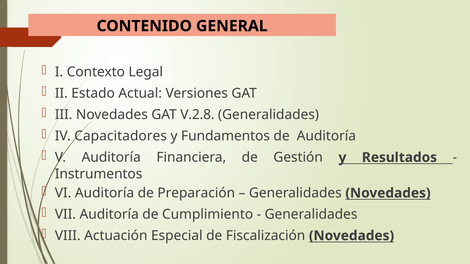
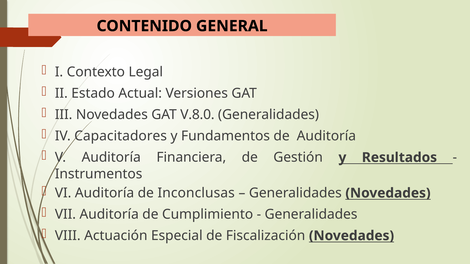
V.2.8: V.2.8 -> V.8.0
Preparación: Preparación -> Inconclusas
